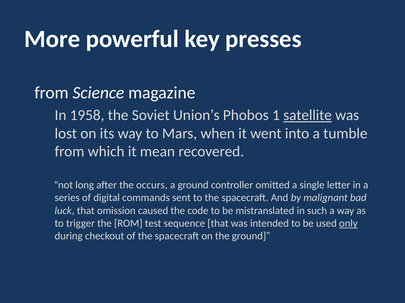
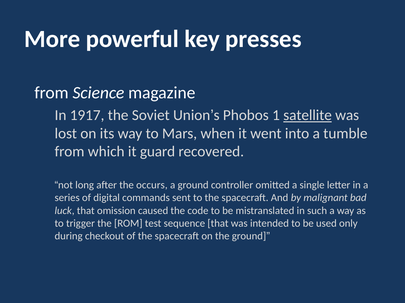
1958: 1958 -> 1917
mean: mean -> guard
only underline: present -> none
